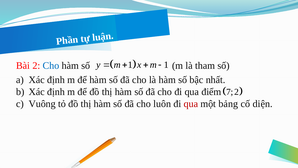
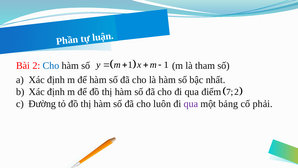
Vuông: Vuông -> Đường
qua at (191, 104) colour: red -> purple
diện: diện -> phải
